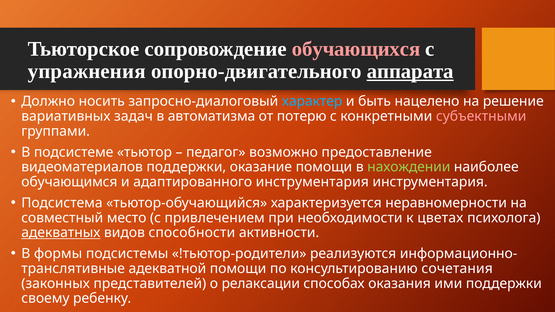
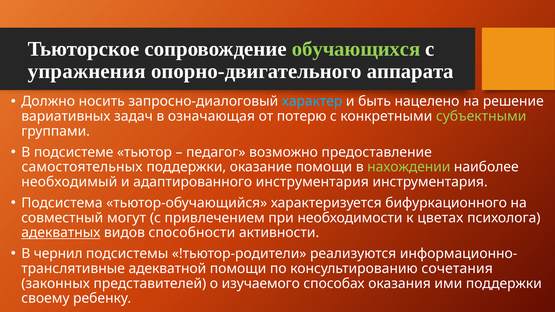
обучающихся colour: pink -> light green
аппарата underline: present -> none
автоматизма: автоматизма -> означающая
субъектными colour: pink -> light green
видеоматериалов: видеоматериалов -> самостоятельных
обучающимся: обучающимся -> необходимый
неравномерности: неравномерности -> бифуркационного
место: место -> могут
формы: формы -> чернил
релаксации: релаксации -> изучаемого
